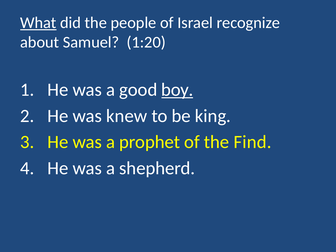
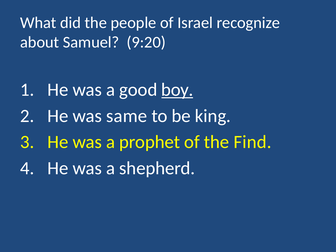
What underline: present -> none
1:20: 1:20 -> 9:20
knew: knew -> same
